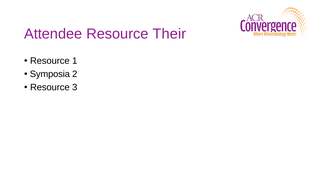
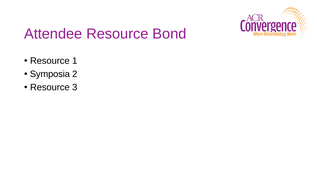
Their: Their -> Bond
